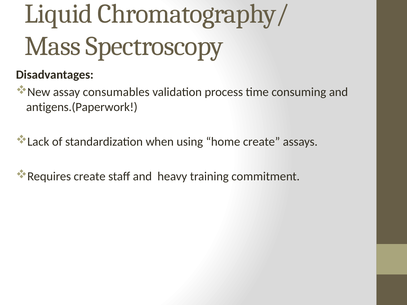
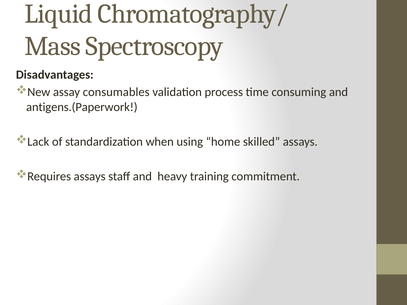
home create: create -> skilled
Requires create: create -> assays
